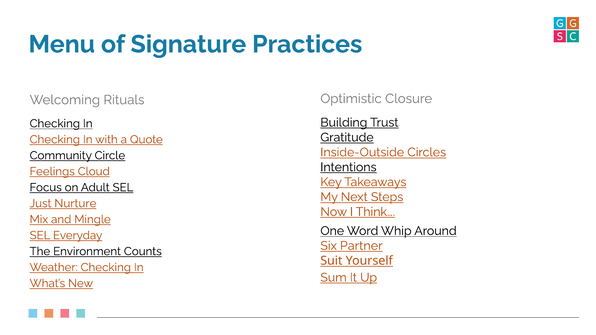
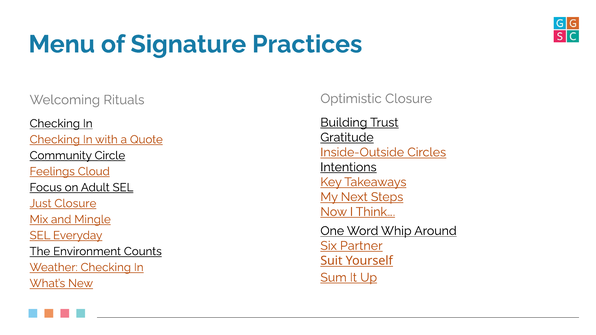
Just Nurture: Nurture -> Closure
